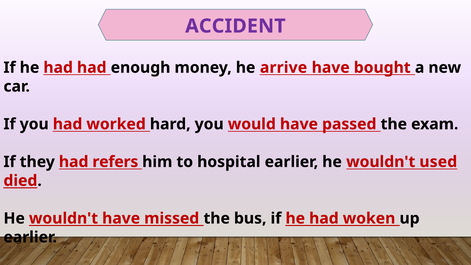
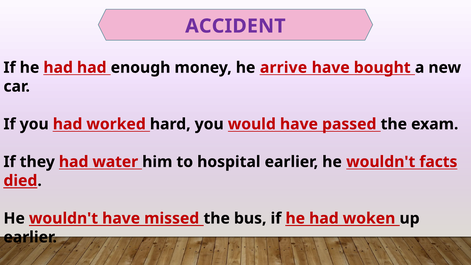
refers: refers -> water
used: used -> facts
